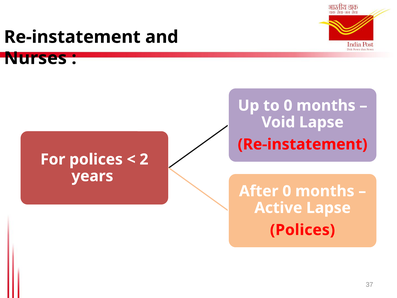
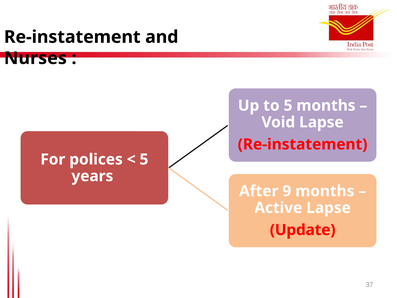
to 0: 0 -> 5
2 at (144, 159): 2 -> 5
After 0: 0 -> 9
Polices at (303, 230): Polices -> Update
